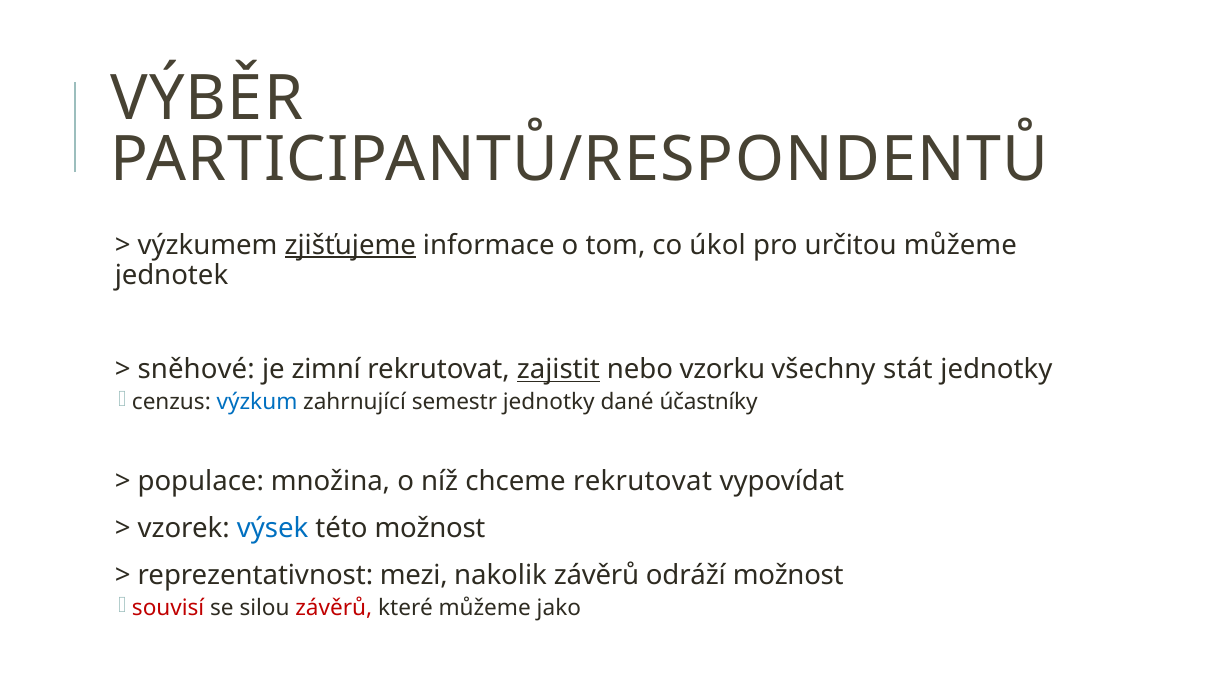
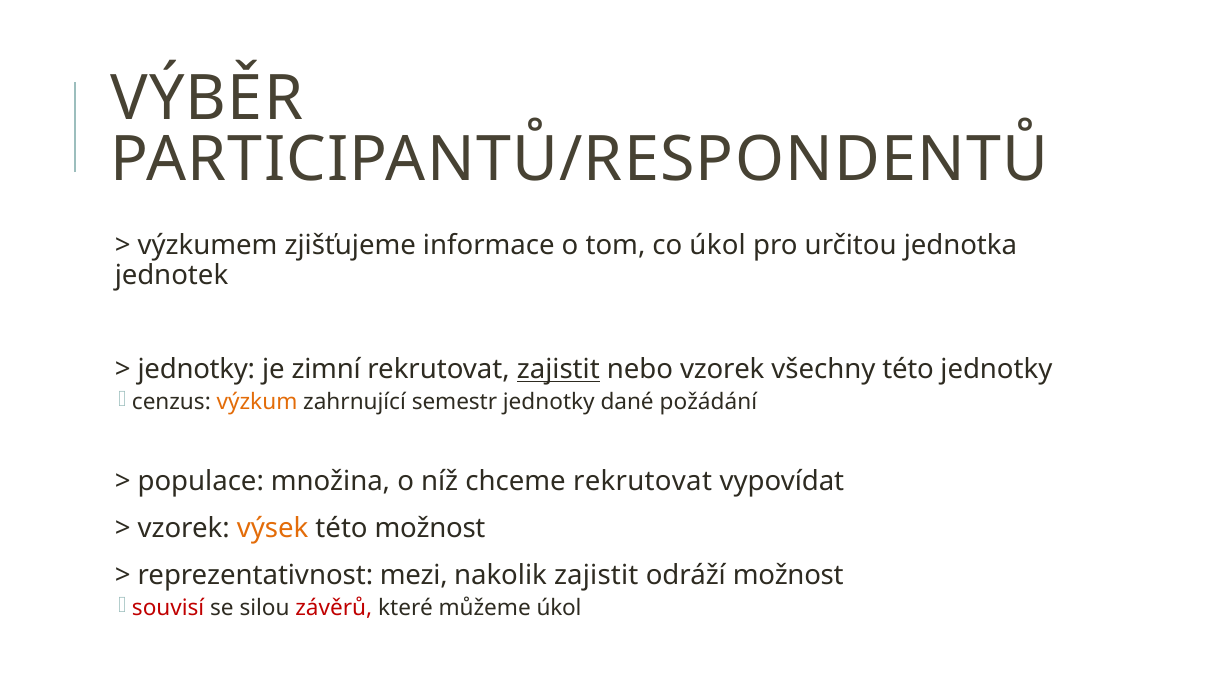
zjišťujeme underline: present -> none
určitou můžeme: můžeme -> jednotka
sněhové at (196, 370): sněhové -> jednotky
nebo vzorku: vzorku -> vzorek
všechny stát: stát -> této
výzkum colour: blue -> orange
účastníky: účastníky -> požádání
výsek colour: blue -> orange
nakolik závěrů: závěrů -> zajistit
můžeme jako: jako -> úkol
